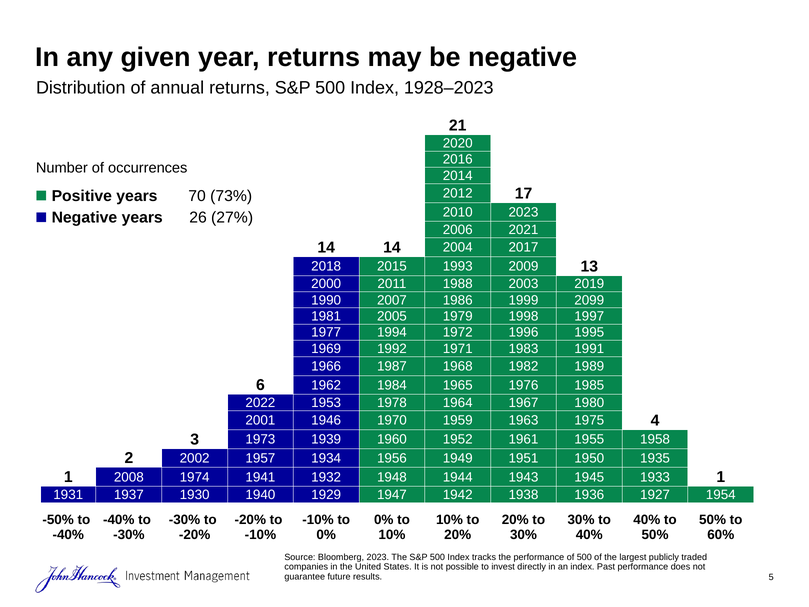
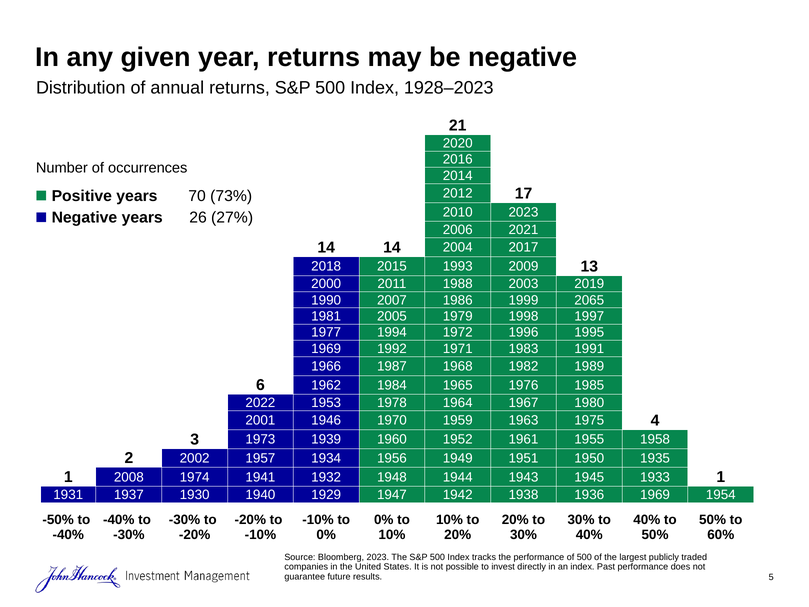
2099: 2099 -> 2065
1936 1927: 1927 -> 1969
